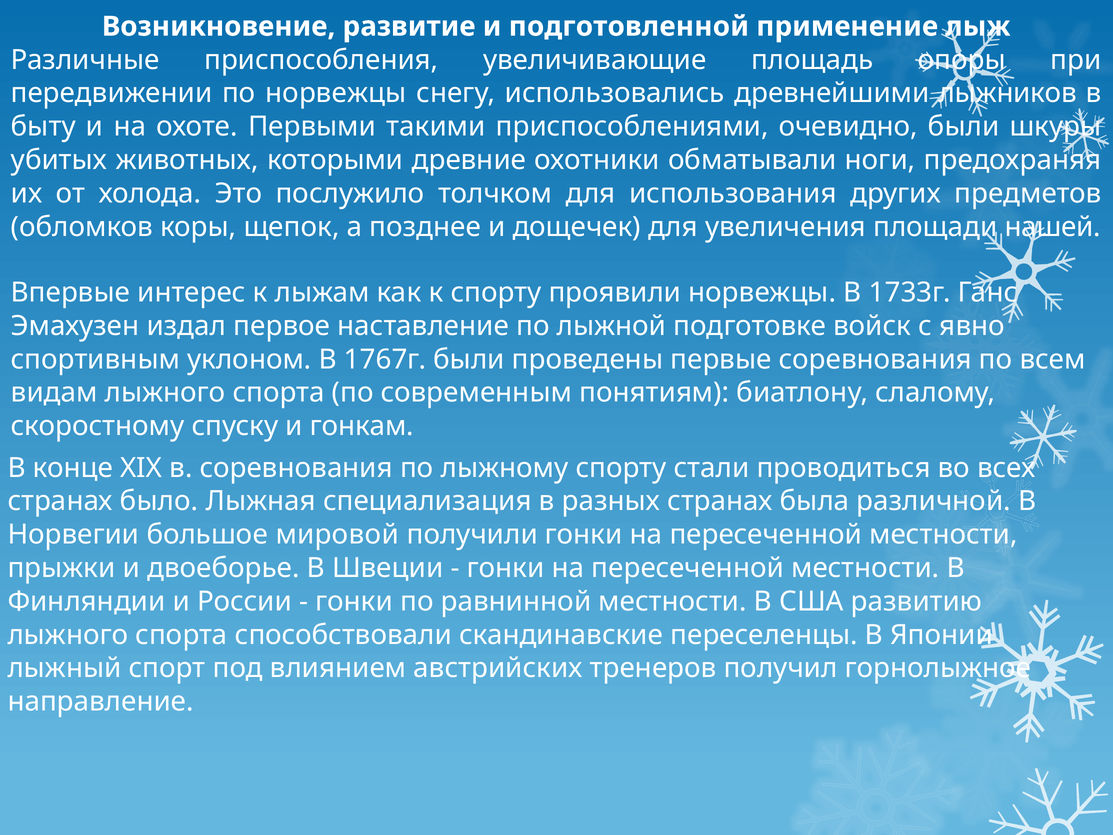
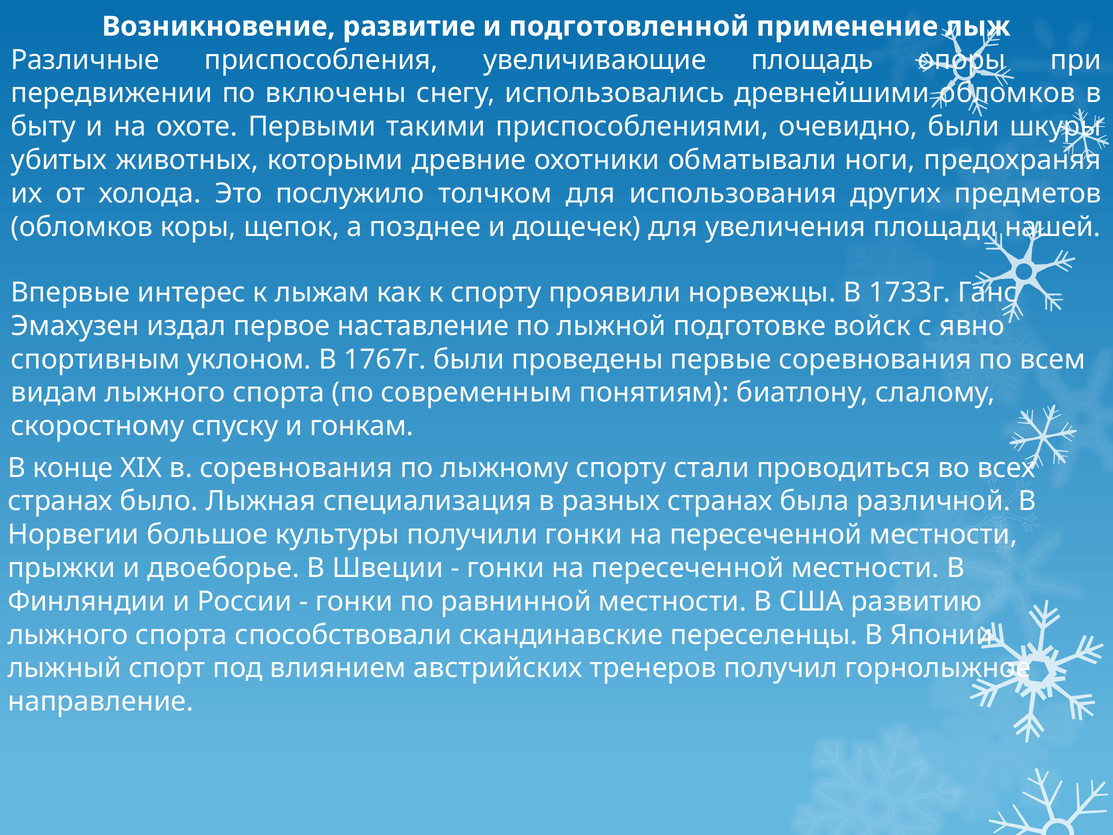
по норвежцы: норвежцы -> включены
древнейшими лыжников: лыжников -> обломков
мировой: мировой -> культуры
